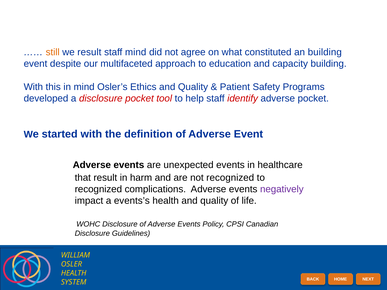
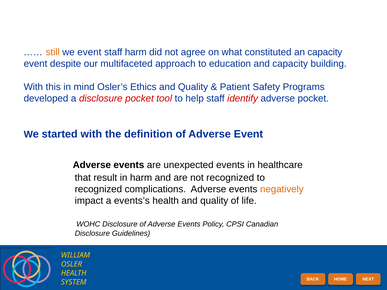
we result: result -> event
staff mind: mind -> harm
an building: building -> capacity
negatively colour: purple -> orange
